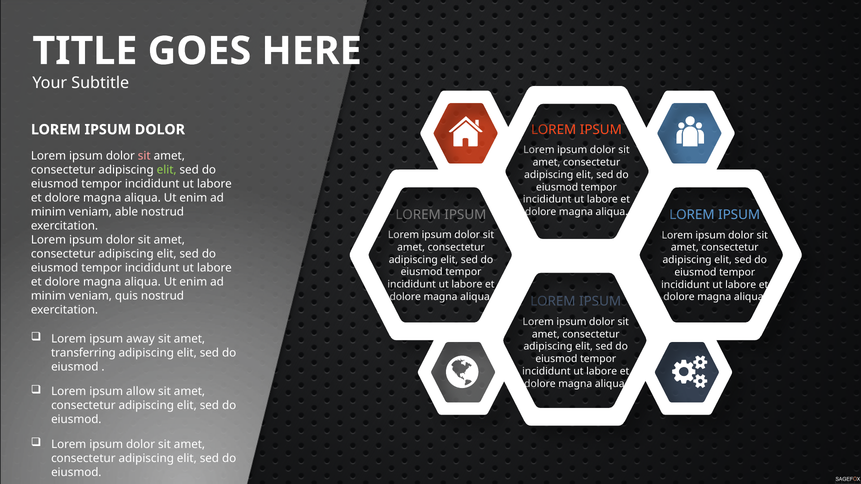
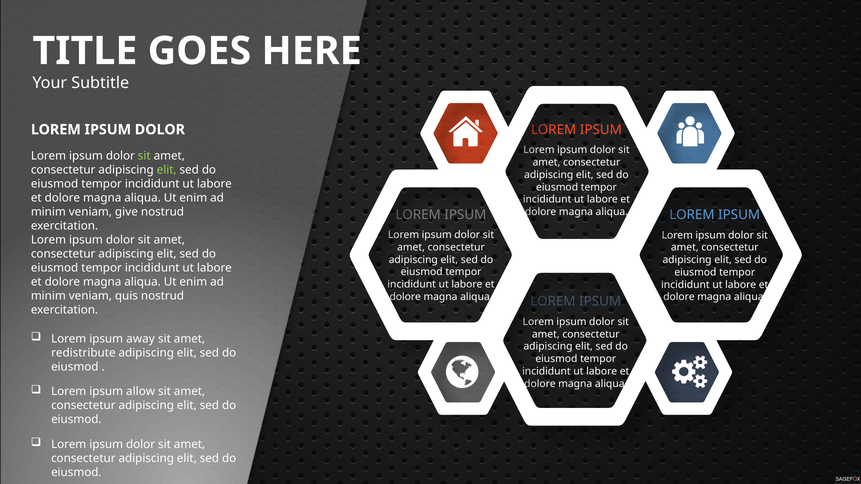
sit at (144, 156) colour: pink -> light green
able: able -> give
transferring: transferring -> redistribute
